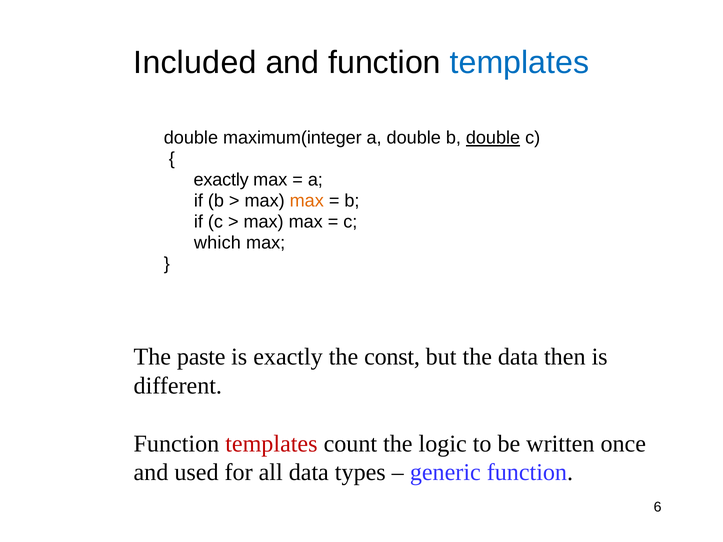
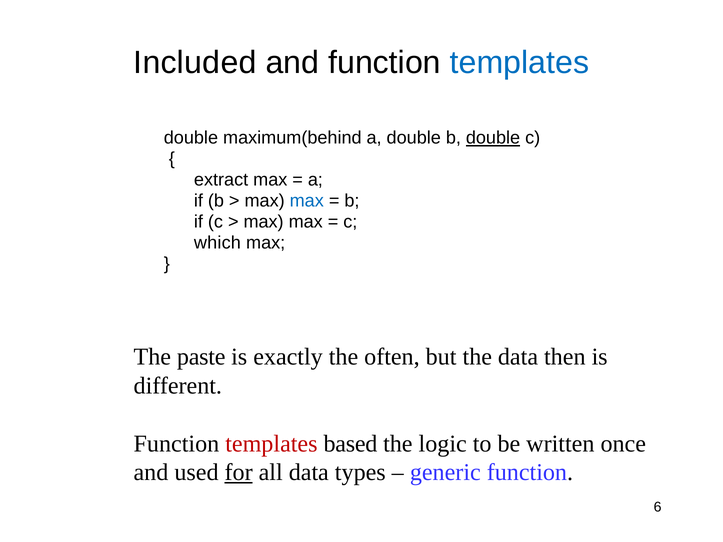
maximum(integer: maximum(integer -> maximum(behind
exactly at (221, 180): exactly -> extract
max at (307, 201) colour: orange -> blue
const: const -> often
count: count -> based
for underline: none -> present
